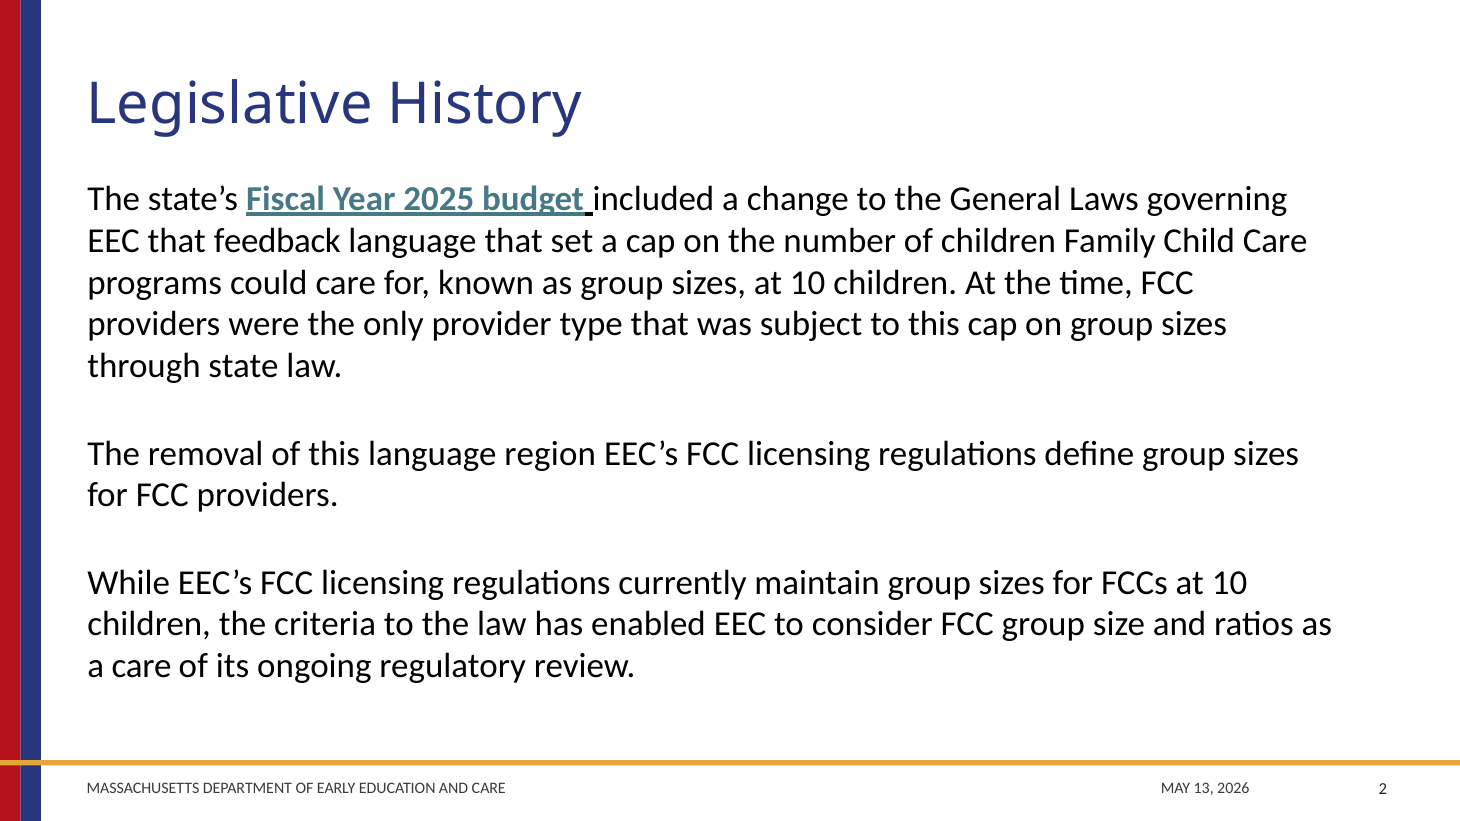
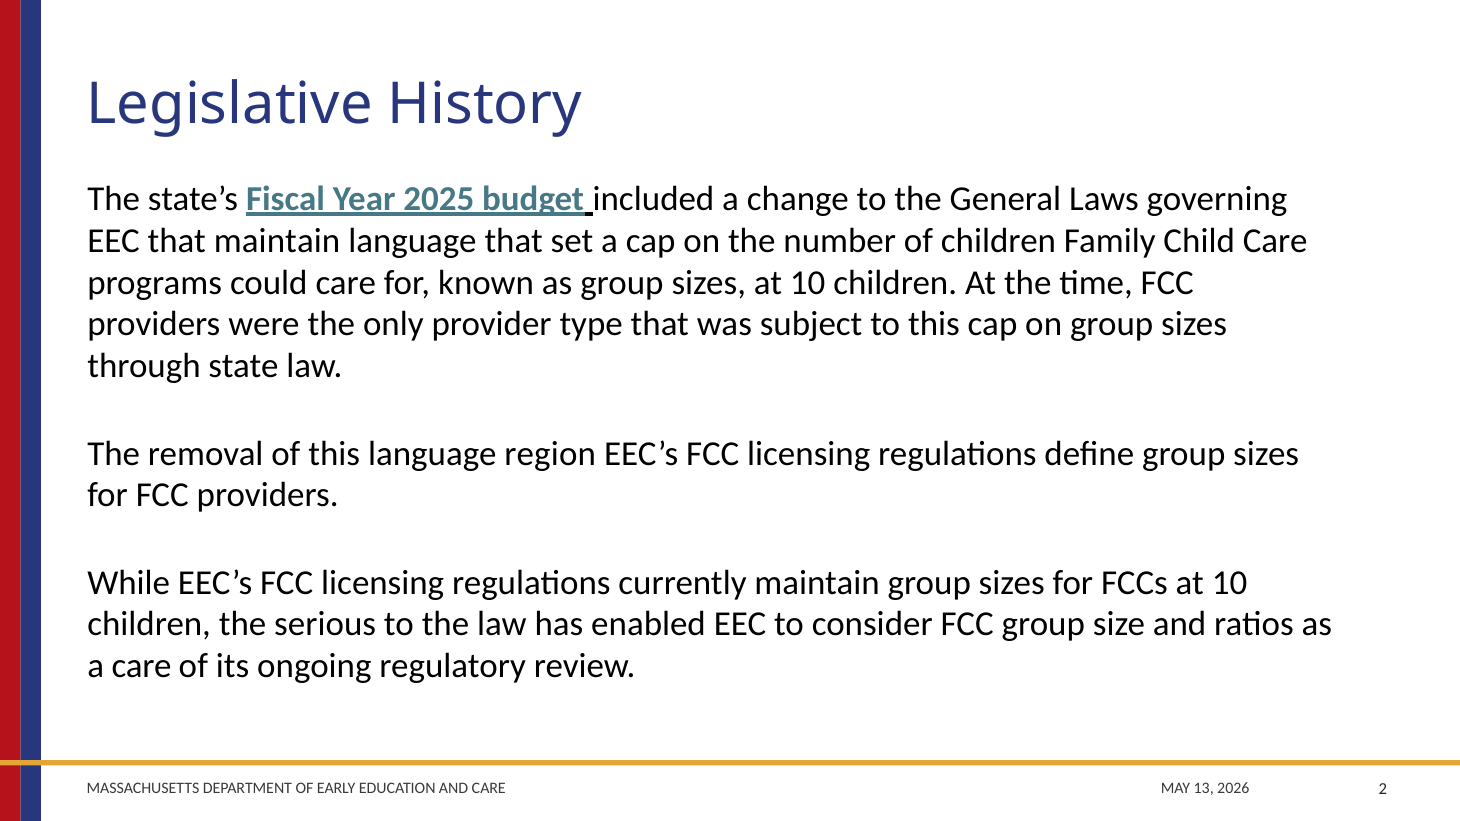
that feedback: feedback -> maintain
criteria: criteria -> serious
